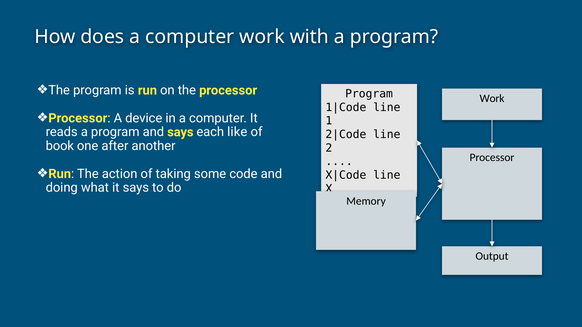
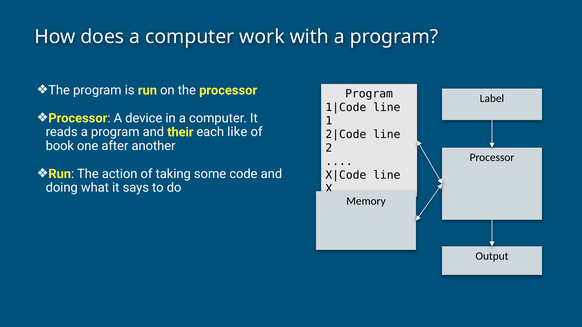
Work at (492, 98): Work -> Label
and says: says -> their
